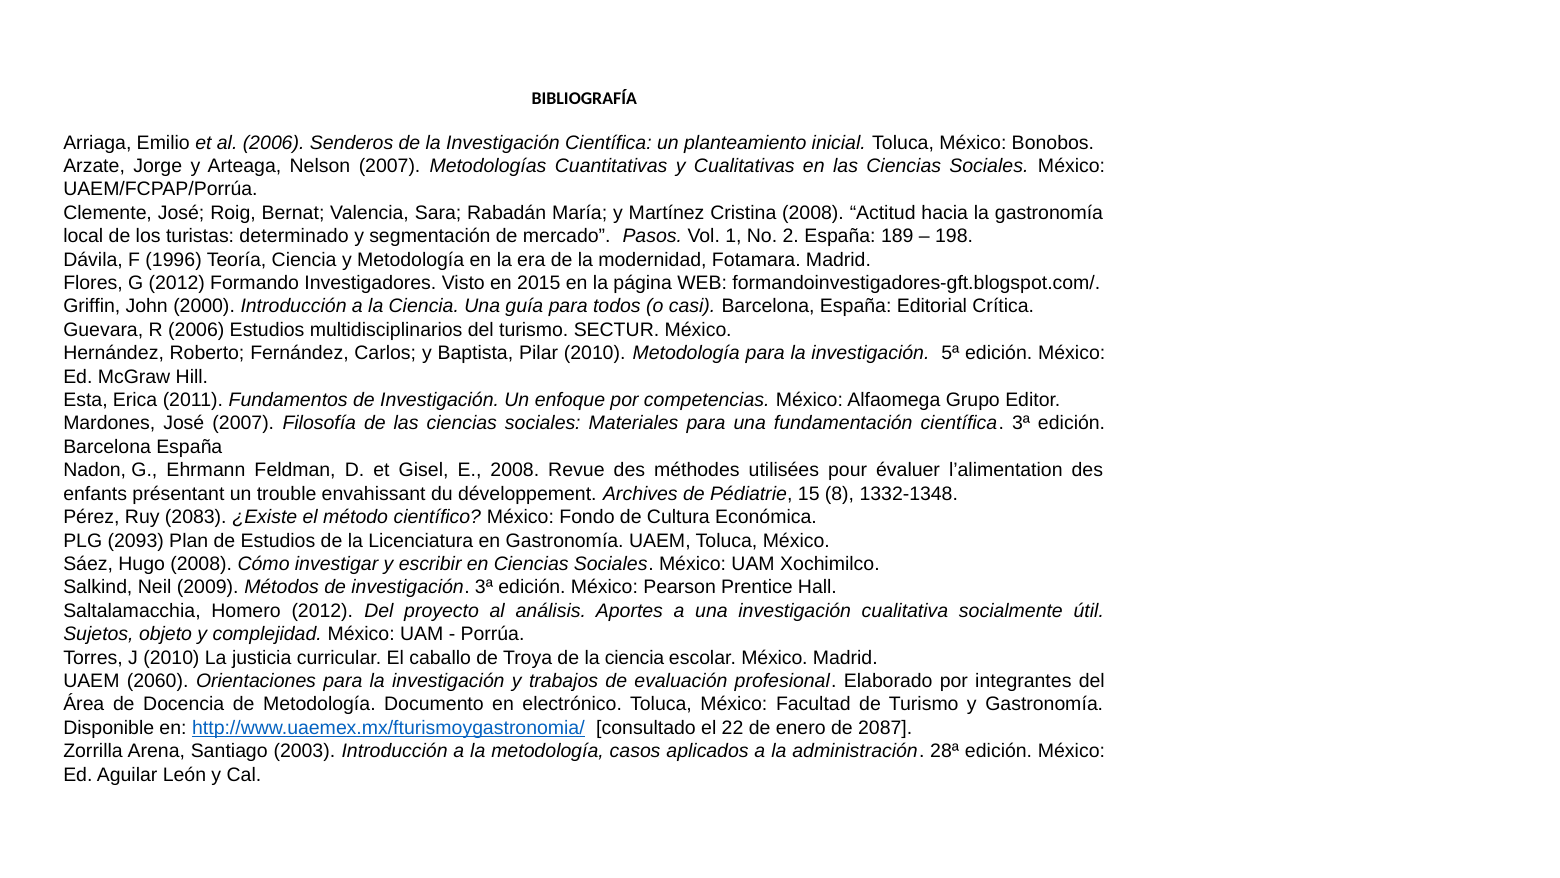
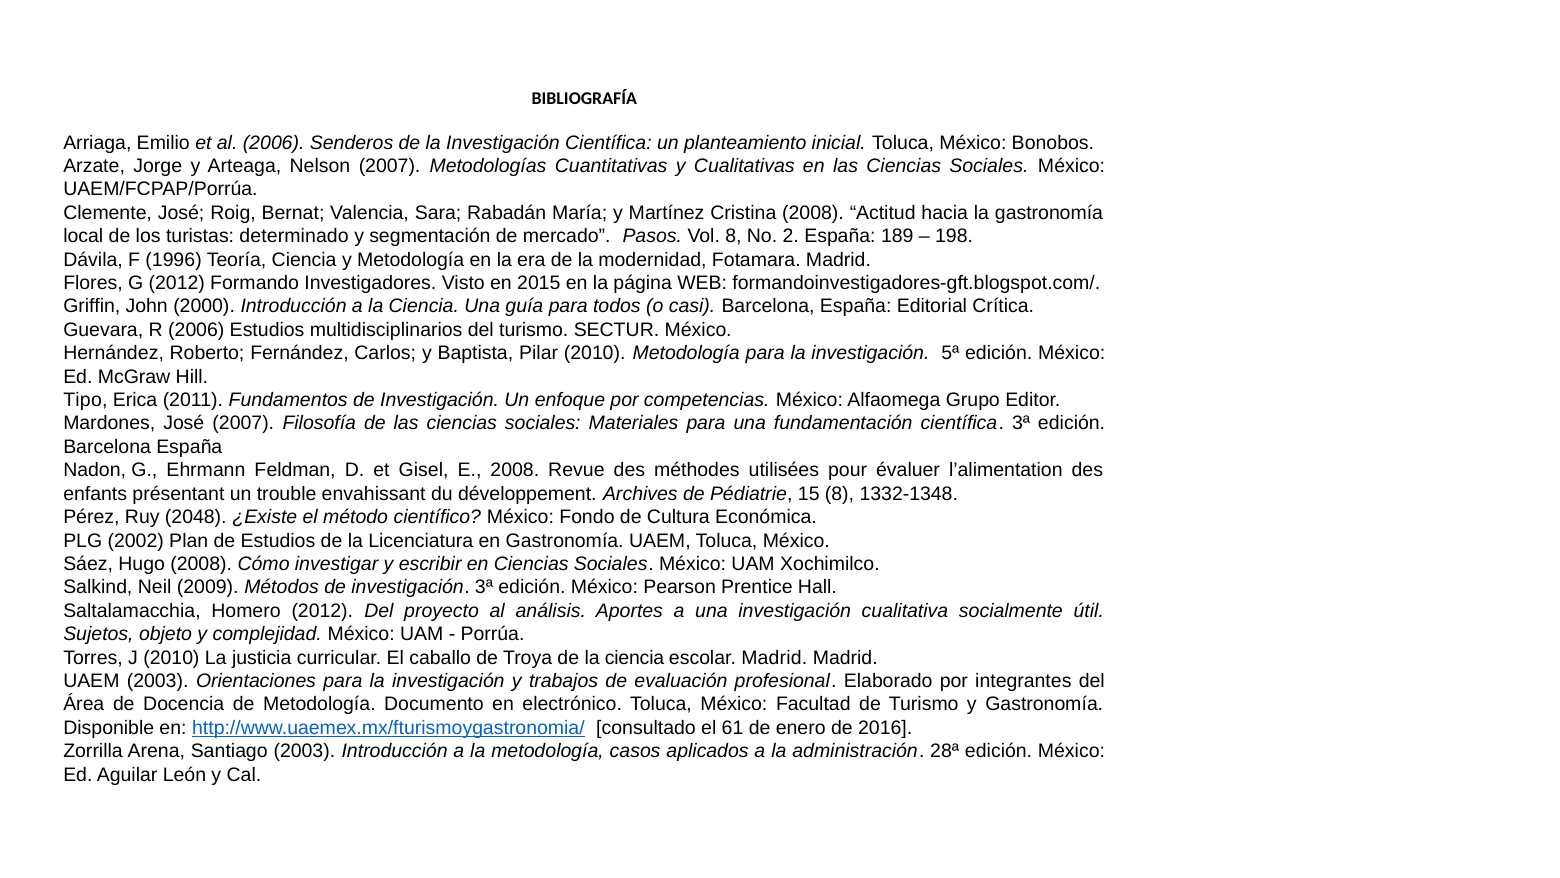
Vol 1: 1 -> 8
Esta: Esta -> Tipo
2083: 2083 -> 2048
2093: 2093 -> 2002
escolar México: México -> Madrid
UAEM 2060: 2060 -> 2003
22: 22 -> 61
2087: 2087 -> 2016
